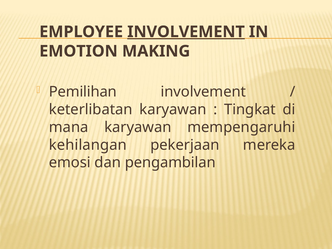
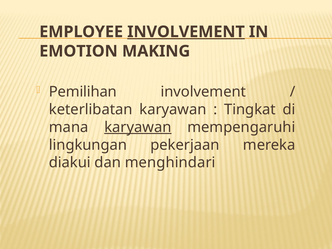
karyawan at (138, 127) underline: none -> present
kehilangan: kehilangan -> lingkungan
emosi: emosi -> diakui
pengambilan: pengambilan -> menghindari
